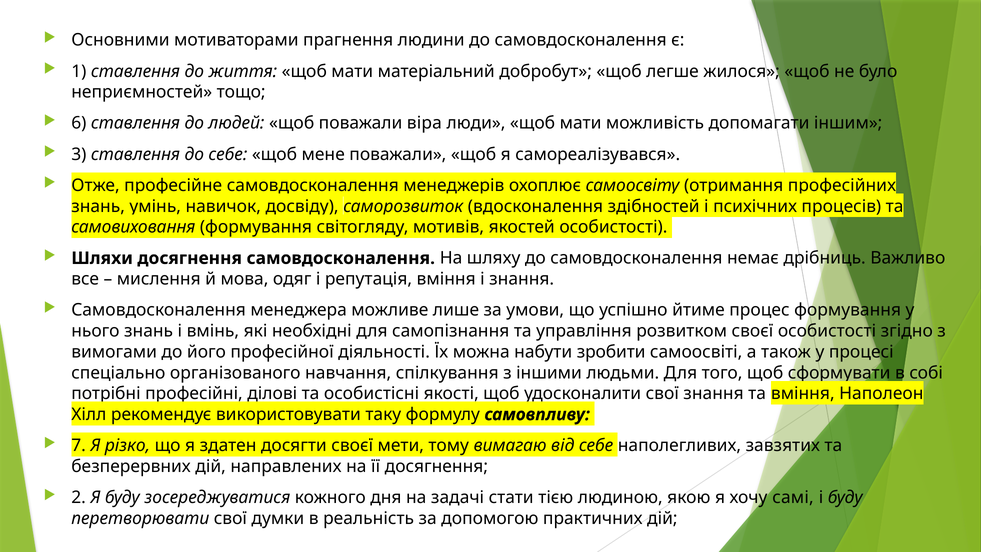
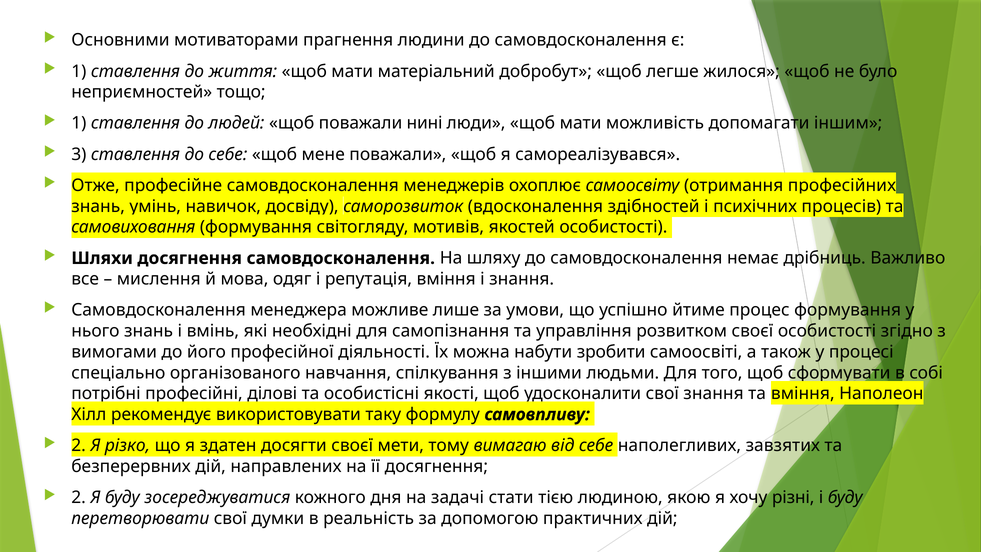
6 at (79, 123): 6 -> 1
віра: віра -> нині
7 at (79, 445): 7 -> 2
самі: самі -> різні
